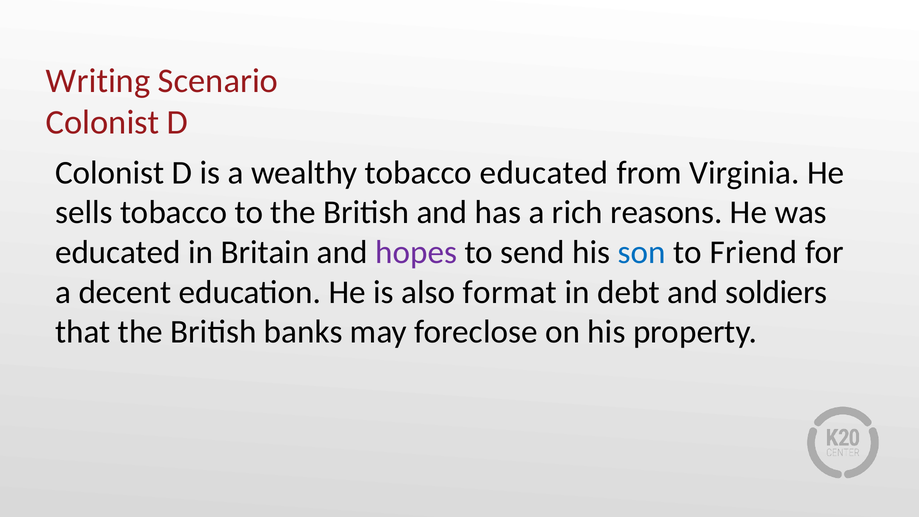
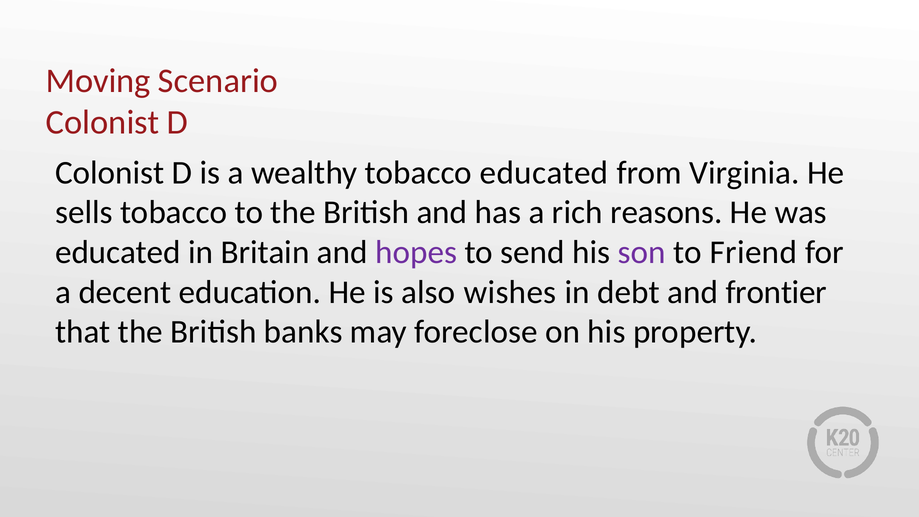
Writing: Writing -> Moving
son colour: blue -> purple
format: format -> wishes
soldiers: soldiers -> frontier
